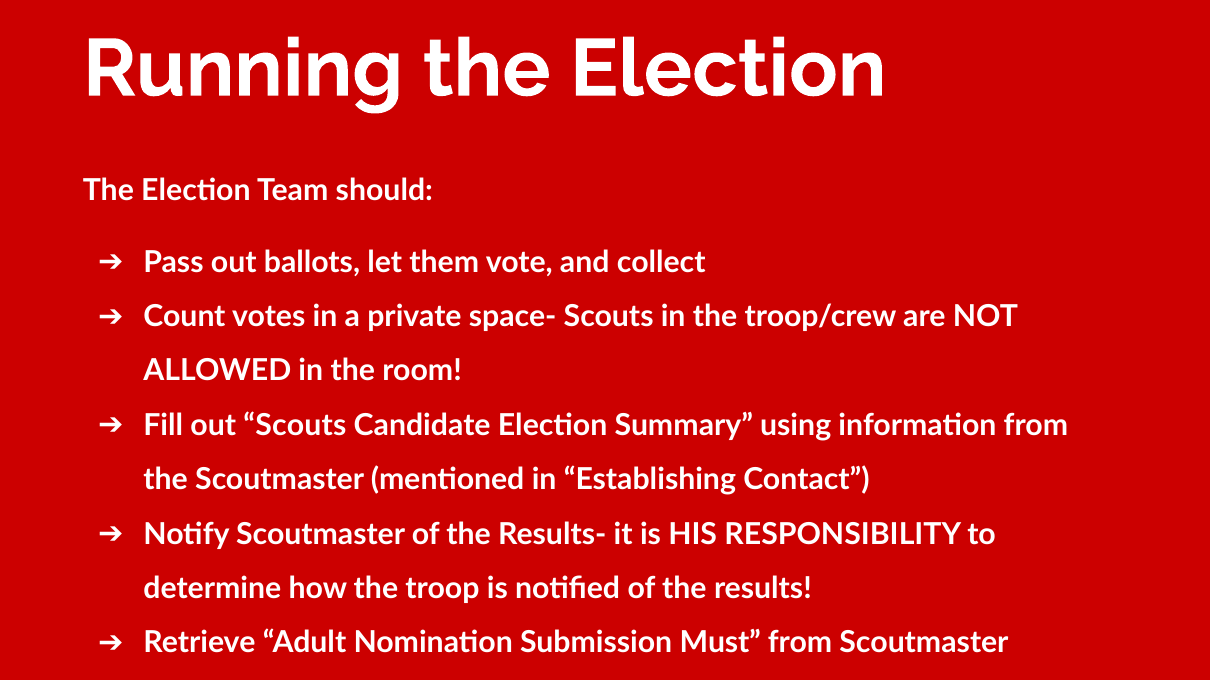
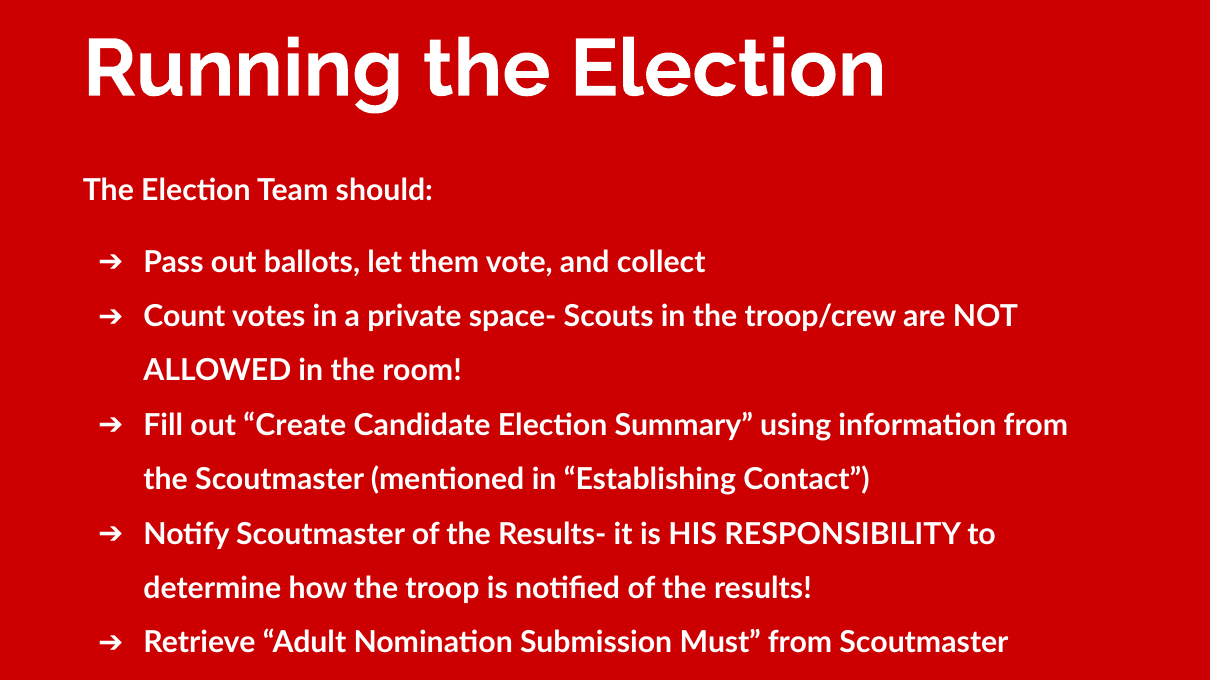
out Scouts: Scouts -> Create
